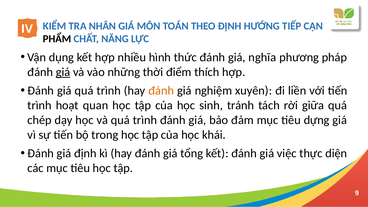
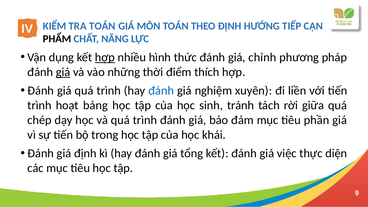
TRA NHÂN: NHÂN -> TOÁN
hợp at (105, 57) underline: none -> present
nghĩa: nghĩa -> chỉnh
đánh at (161, 91) colour: orange -> blue
quan: quan -> bảng
dựng: dựng -> phần
